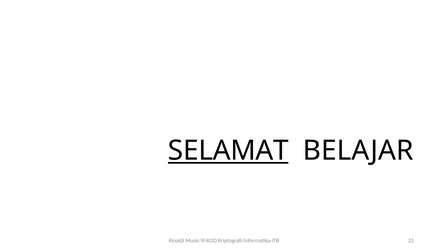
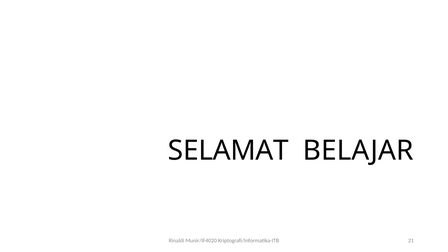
SELAMAT underline: present -> none
